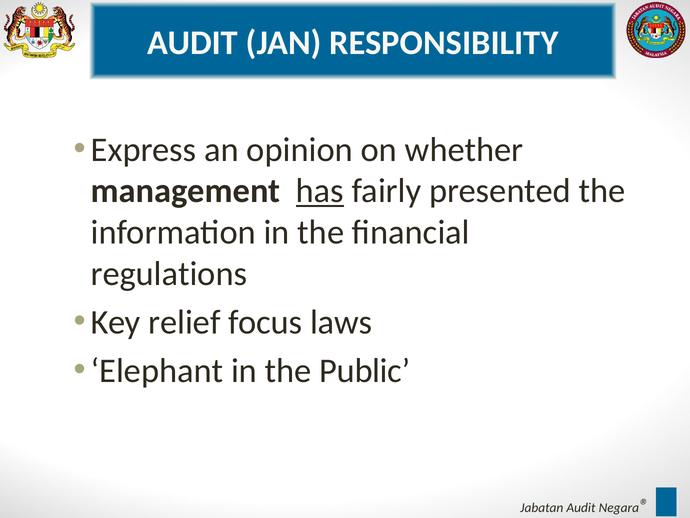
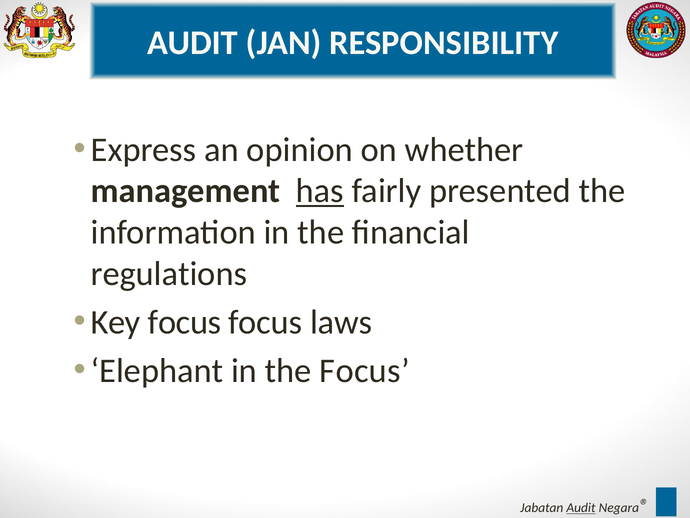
Key relief: relief -> focus
the Public: Public -> Focus
Audit at (581, 508) underline: none -> present
